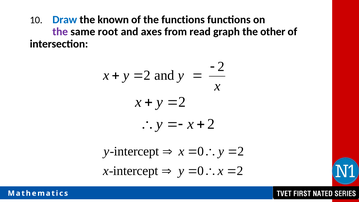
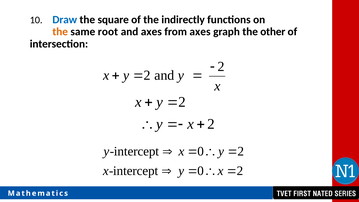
known: known -> square
the functions: functions -> indirectly
the at (60, 32) colour: purple -> orange
from read: read -> axes
